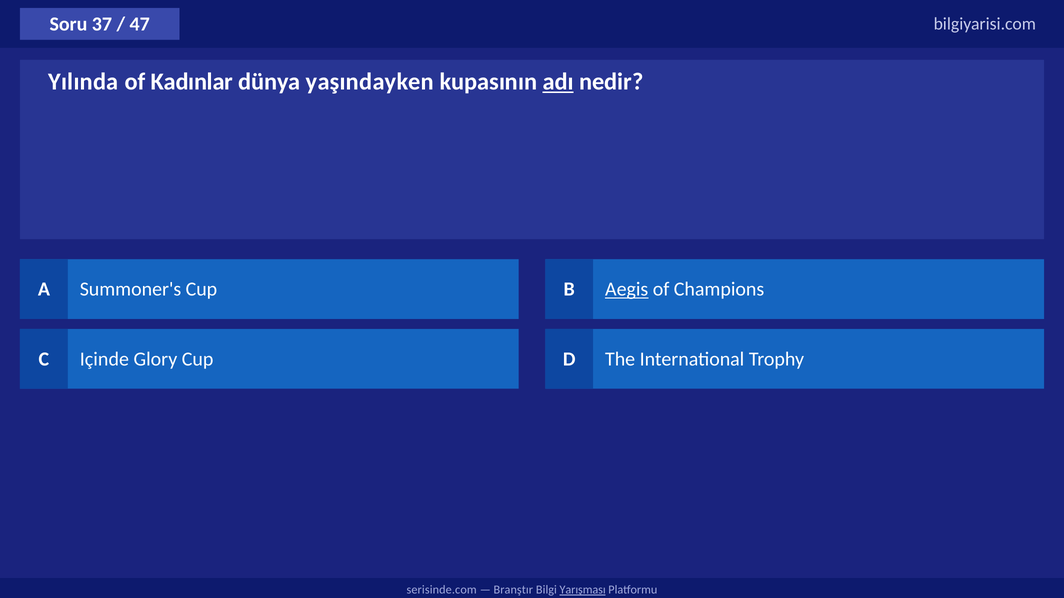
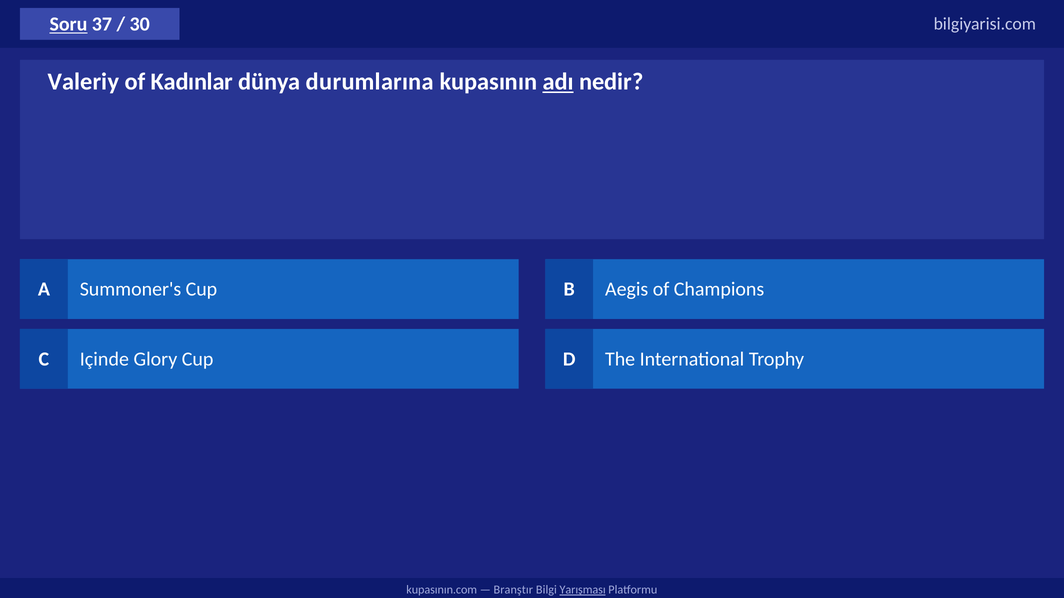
Soru underline: none -> present
47: 47 -> 30
Yılında: Yılında -> Valeriy
yaşındayken: yaşındayken -> durumlarına
Aegis underline: present -> none
serisinde.com: serisinde.com -> kupasının.com
